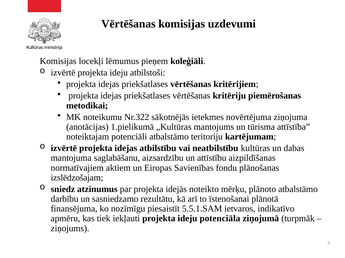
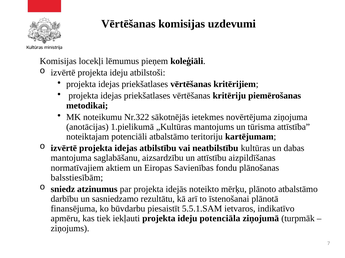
izslēdzošajam: izslēdzošajam -> balsstiesībām
nozīmīgu: nozīmīgu -> būvdarbu
